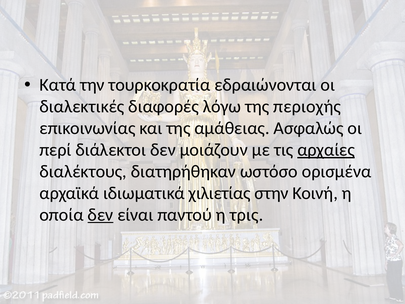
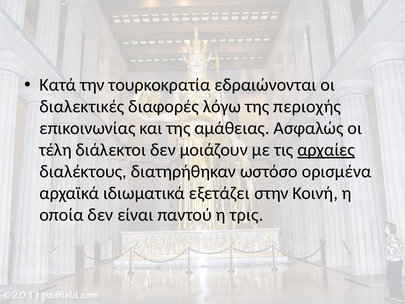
περί: περί -> τέλη
χιλιετίας: χιλιετίας -> εξετάζει
δεν at (100, 215) underline: present -> none
